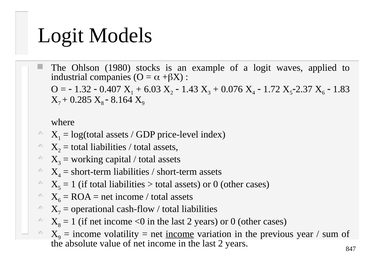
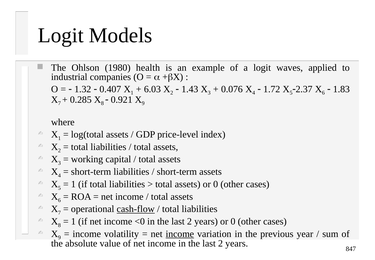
stocks: stocks -> health
8.164: 8.164 -> 0.921
cash-flow underline: none -> present
